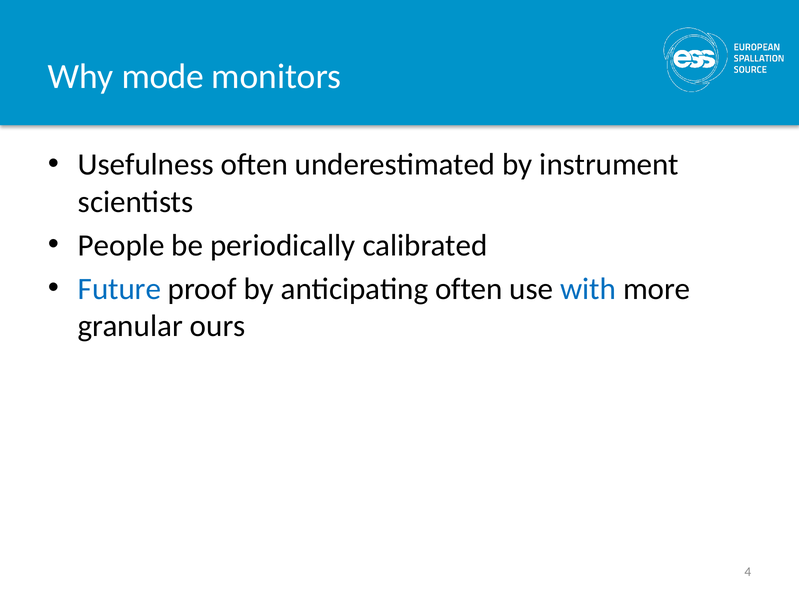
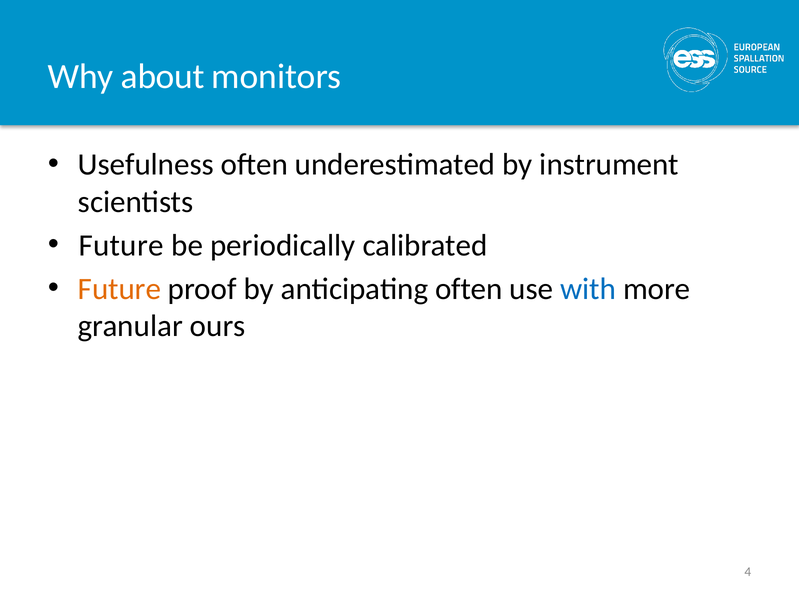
mode: mode -> about
People at (121, 245): People -> Future
Future at (119, 289) colour: blue -> orange
